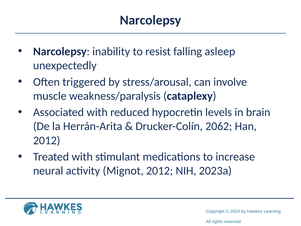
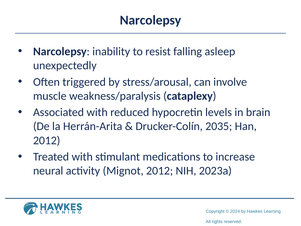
2062: 2062 -> 2035
